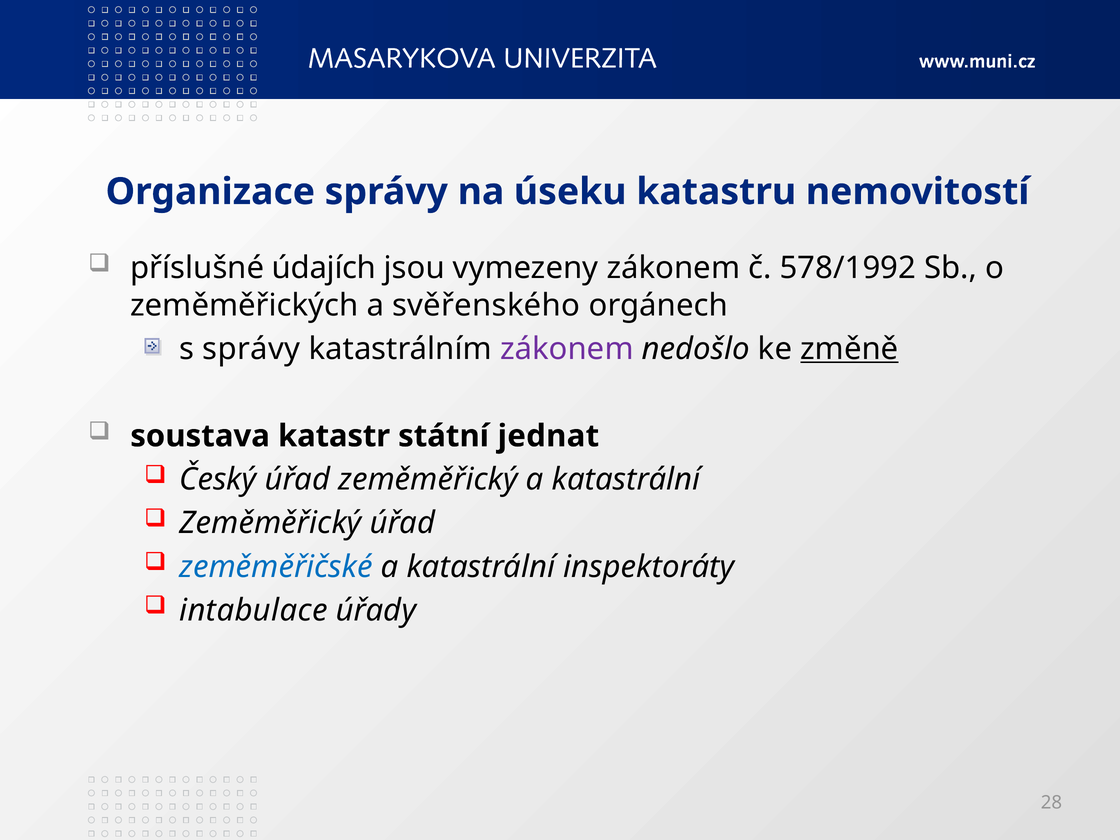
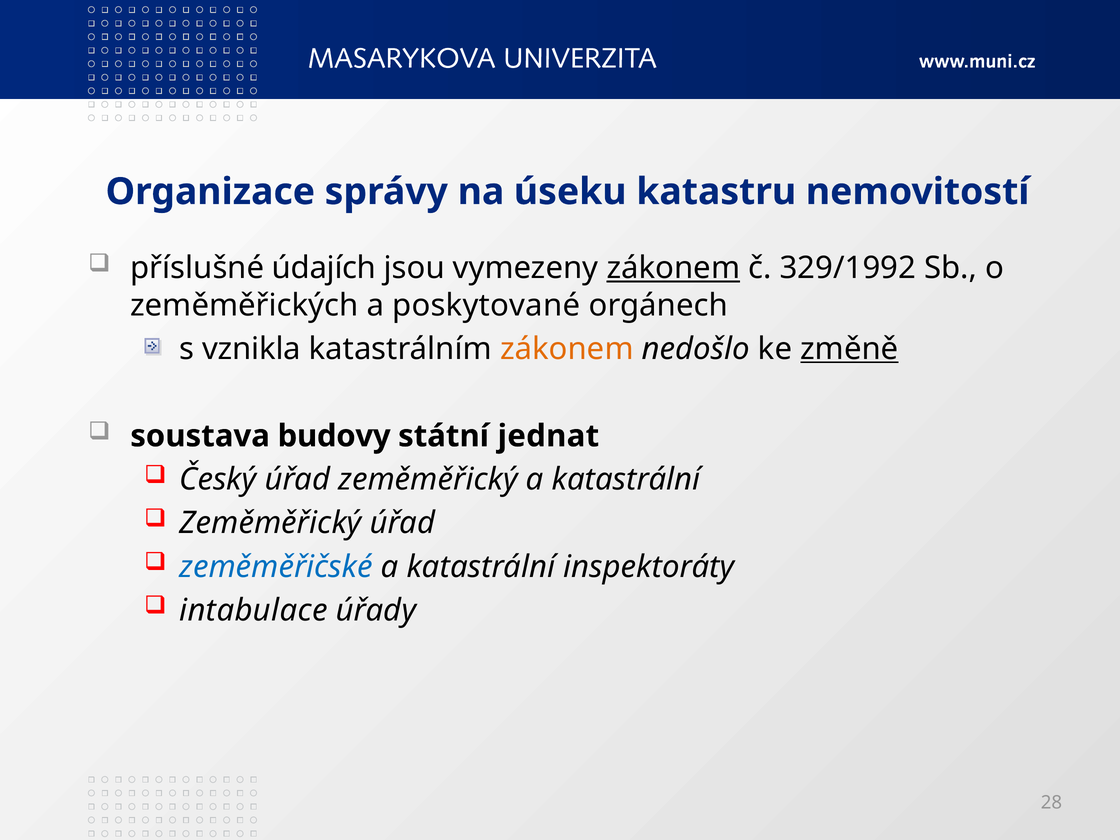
zákonem at (673, 268) underline: none -> present
578/1992: 578/1992 -> 329/1992
svěřenského: svěřenského -> poskytované
s správy: správy -> vznikla
zákonem at (567, 349) colour: purple -> orange
katastr: katastr -> budovy
